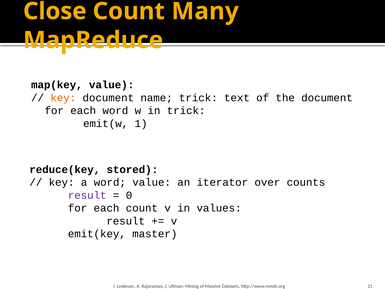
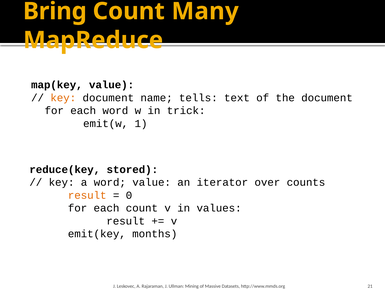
Close: Close -> Bring
name trick: trick -> tells
result at (87, 195) colour: purple -> orange
master: master -> months
